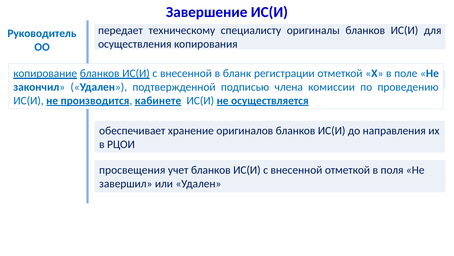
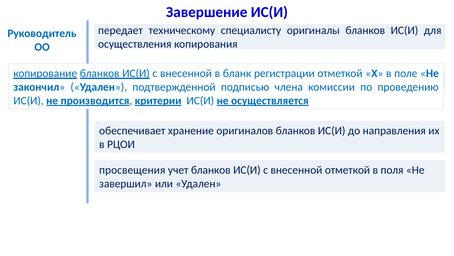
кабинете: кабинете -> критерии
